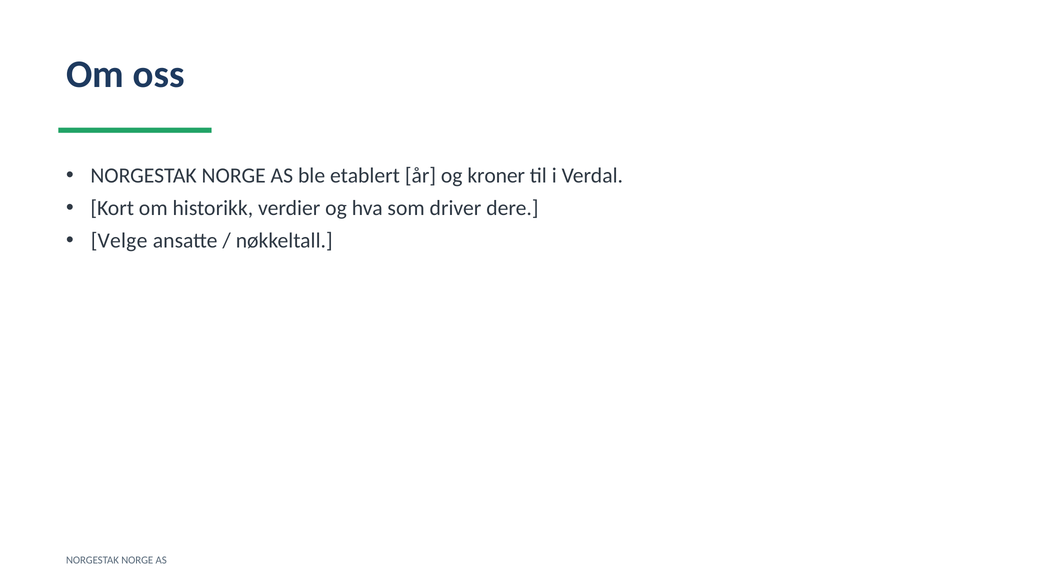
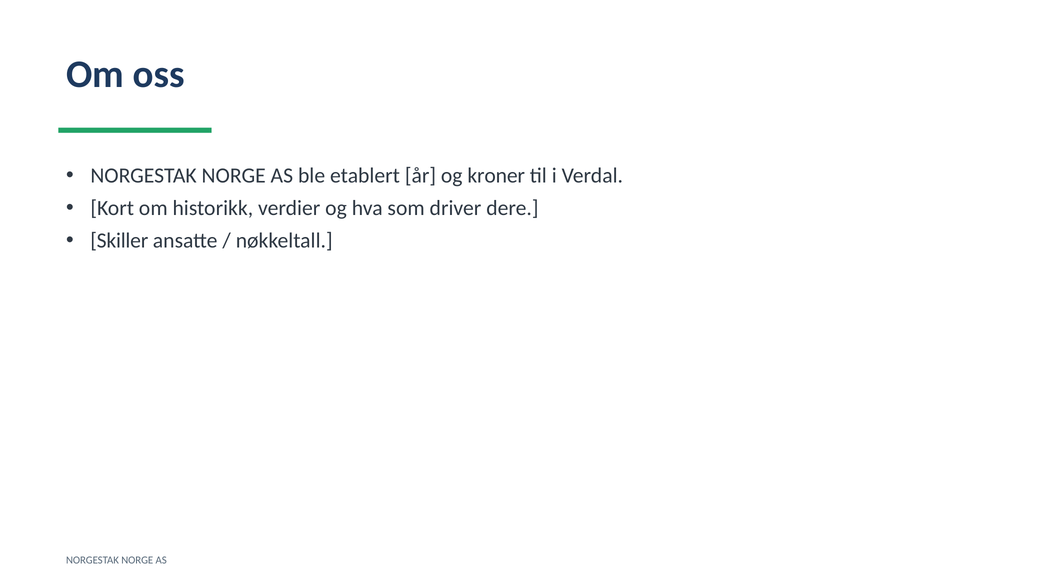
Velge: Velge -> Skiller
